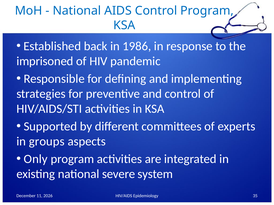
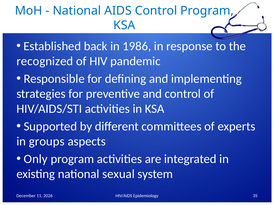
imprisoned: imprisoned -> recognized
severe: severe -> sexual
